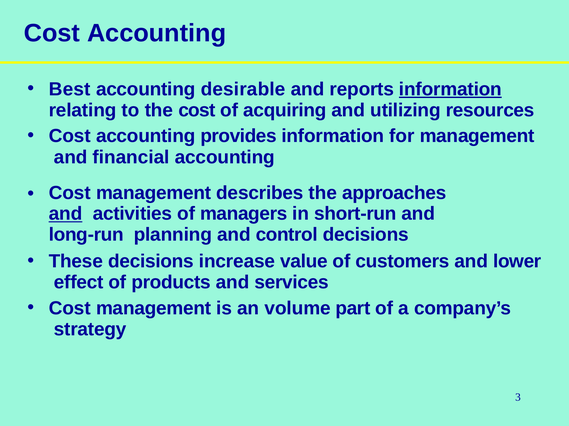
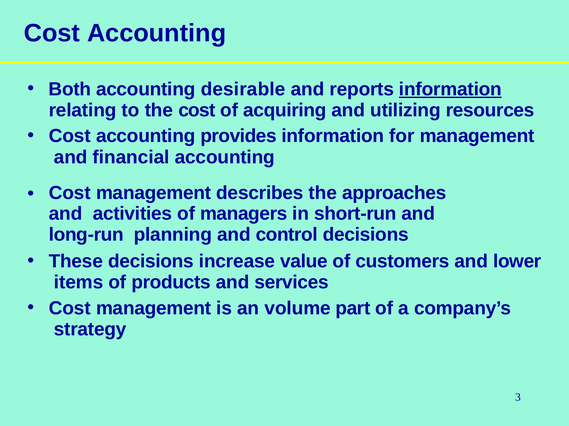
Best: Best -> Both
and at (66, 214) underline: present -> none
effect: effect -> items
